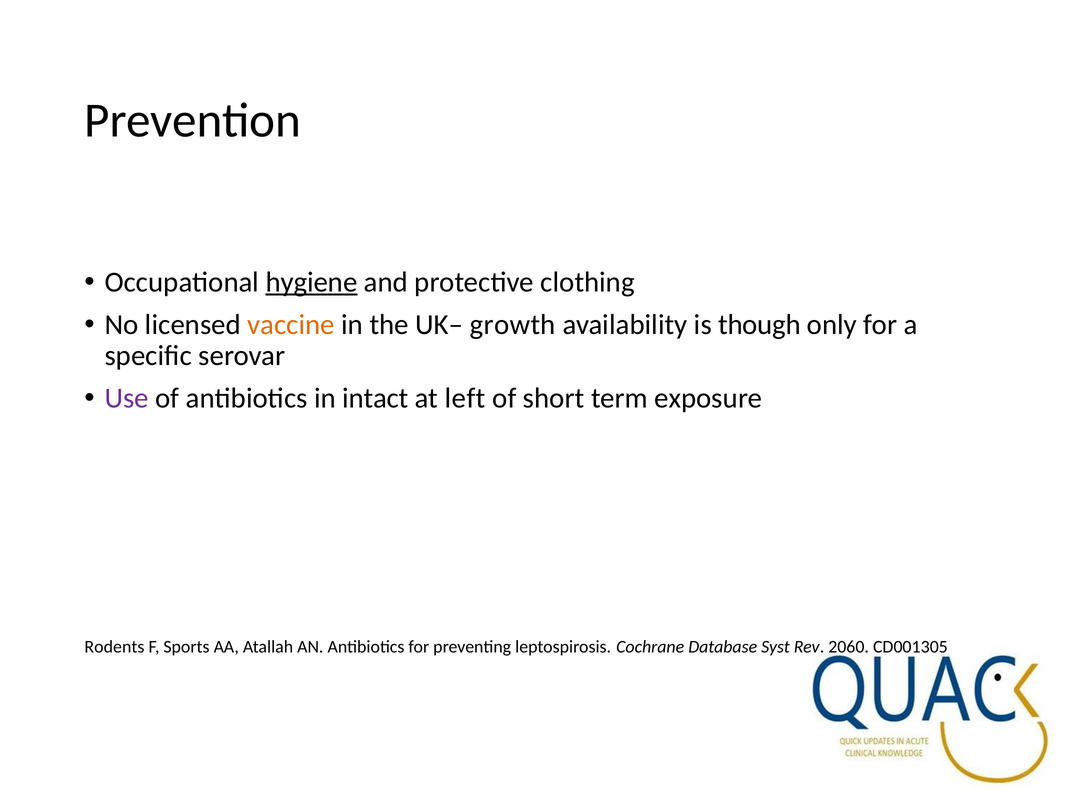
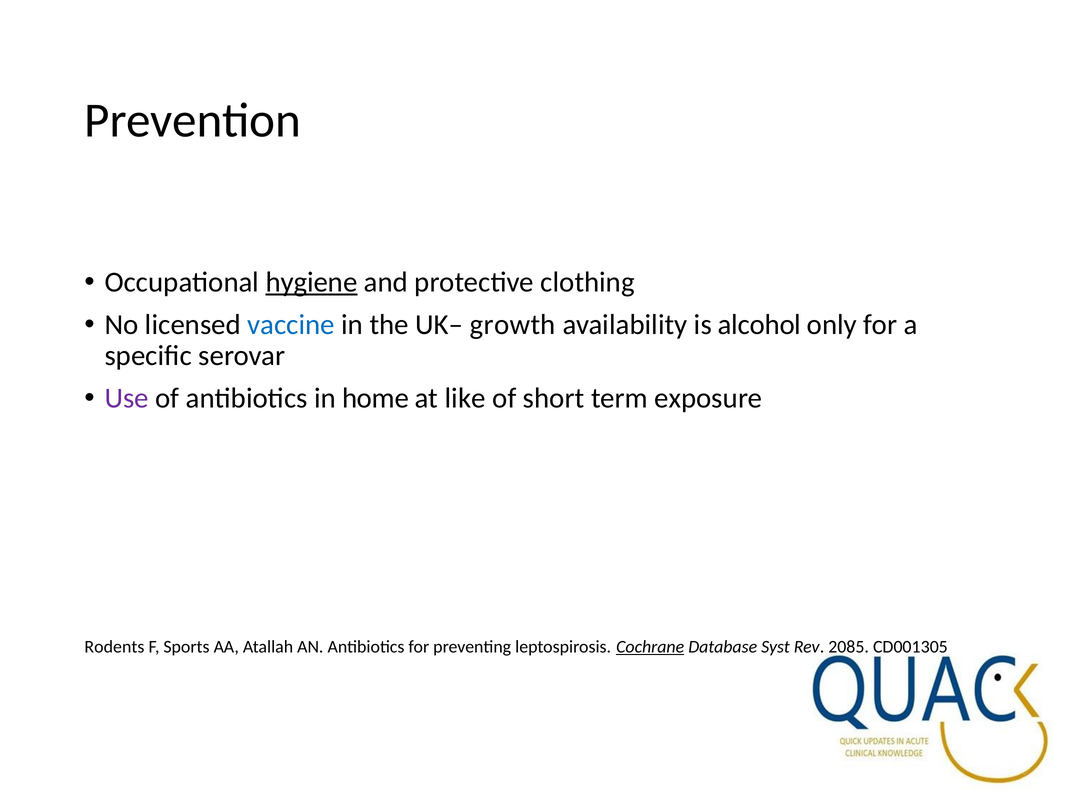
vaccine colour: orange -> blue
though: though -> alcohol
intact: intact -> home
left: left -> like
Cochrane underline: none -> present
2060: 2060 -> 2085
